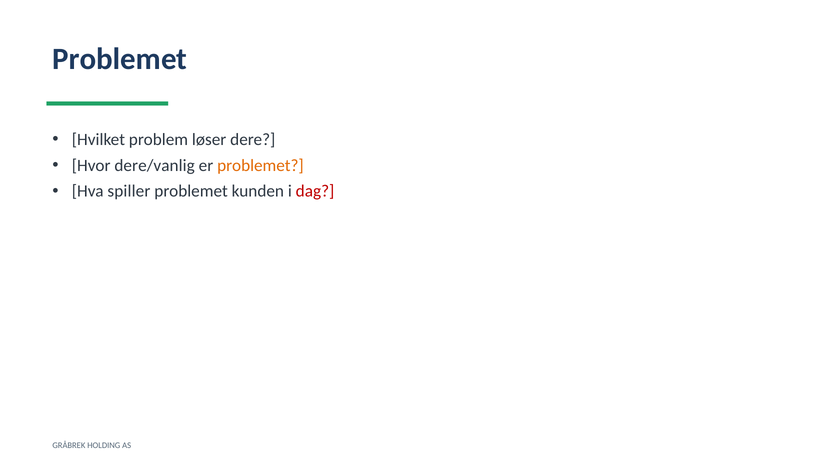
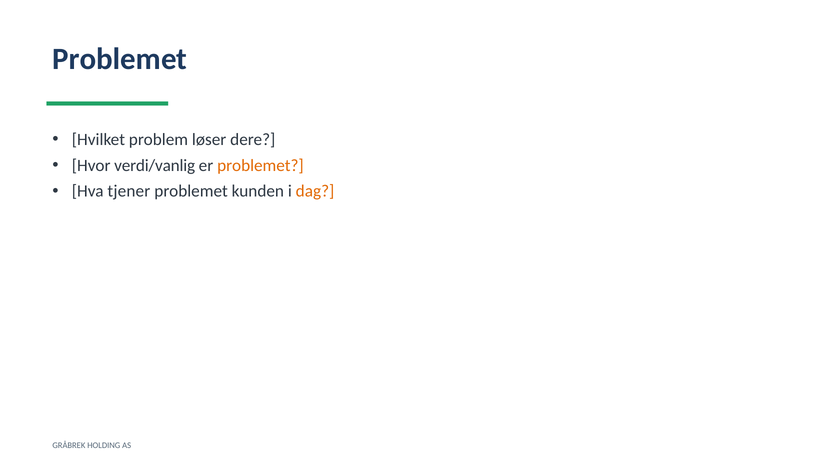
dere/vanlig: dere/vanlig -> verdi/vanlig
spiller: spiller -> tjener
dag colour: red -> orange
